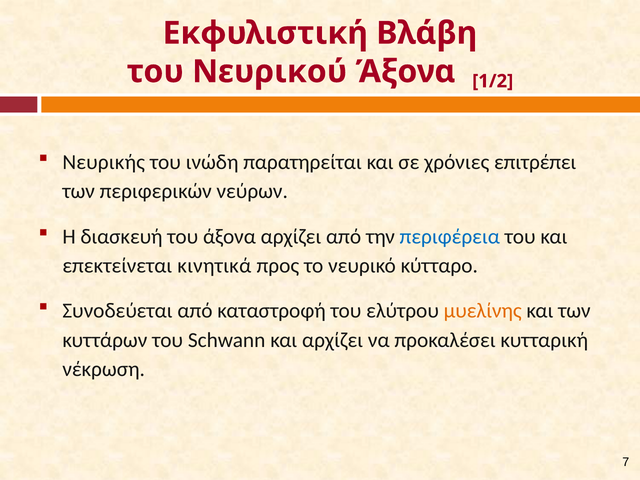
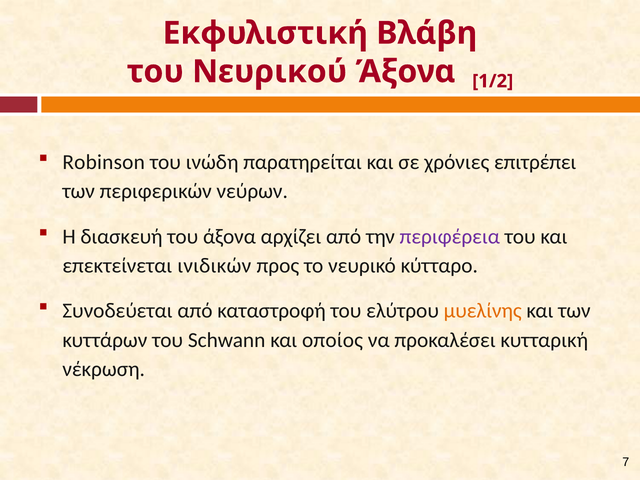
Νευρικής: Νευρικής -> Robinson
περιφέρεια colour: blue -> purple
κινητικά: κινητικά -> ινιδικών
και αρχίζει: αρχίζει -> οποίος
